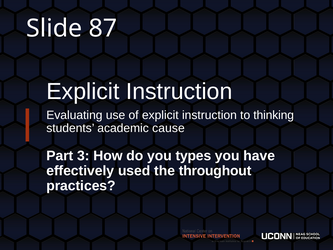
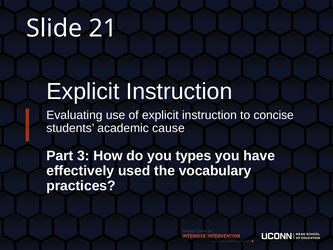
87: 87 -> 21
thinking: thinking -> concise
throughout: throughout -> vocabulary
